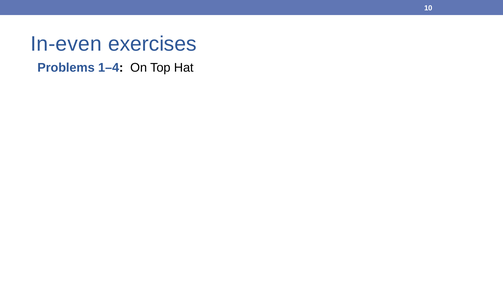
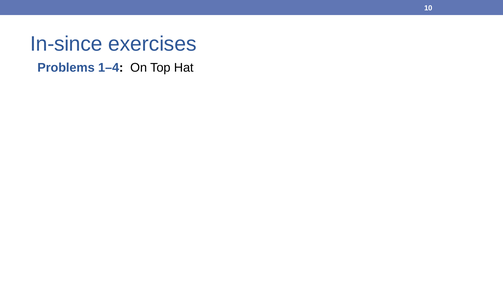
In-even: In-even -> In-since
